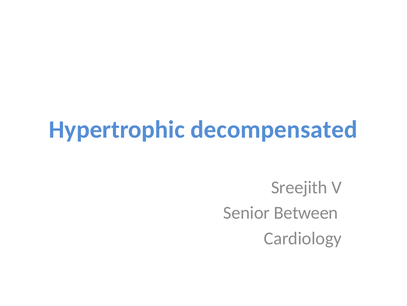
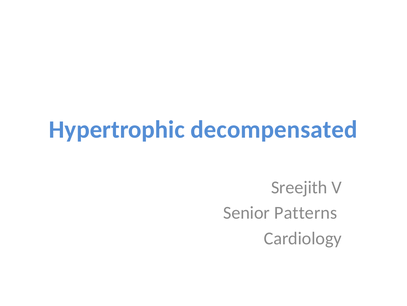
Between: Between -> Patterns
